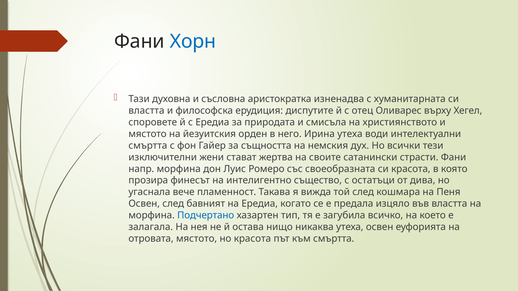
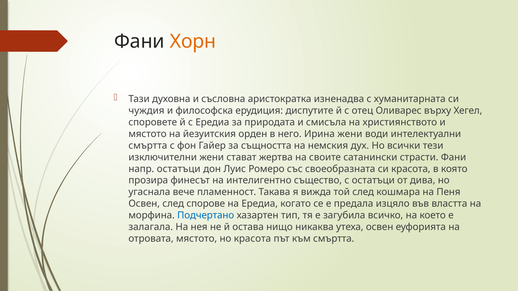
Хорн colour: blue -> orange
властта at (146, 111): властта -> чуждия
Ирина утеха: утеха -> жени
напр морфина: морфина -> остатъци
бавният: бавният -> спорове
